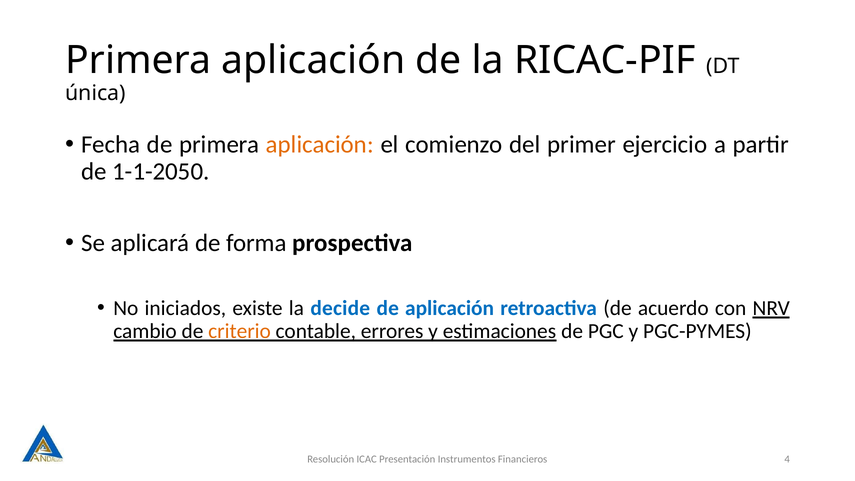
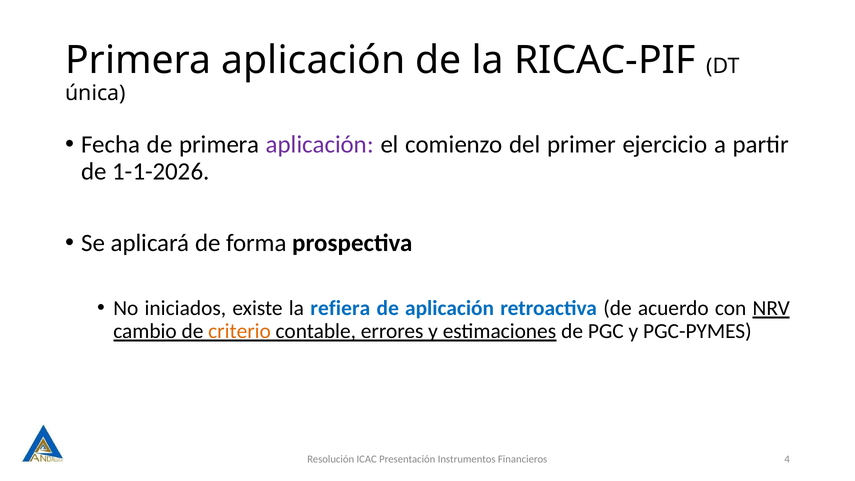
aplicación at (320, 145) colour: orange -> purple
1-1-2050: 1-1-2050 -> 1-1-2026
decide: decide -> refiera
